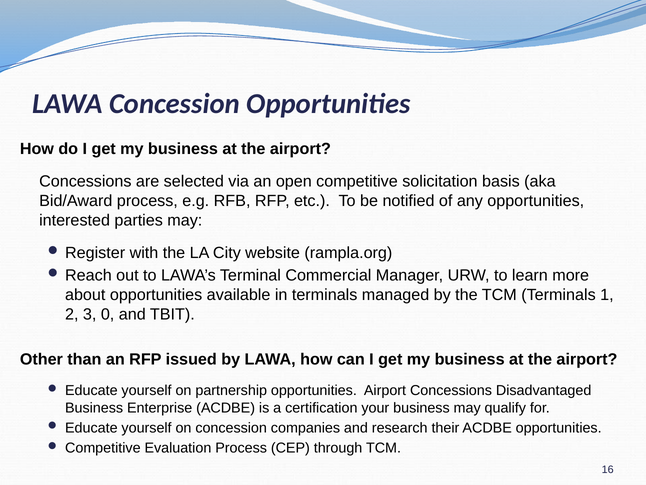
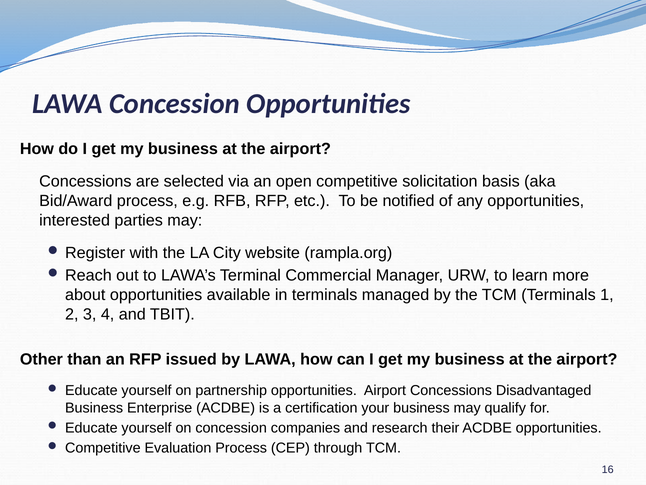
0: 0 -> 4
